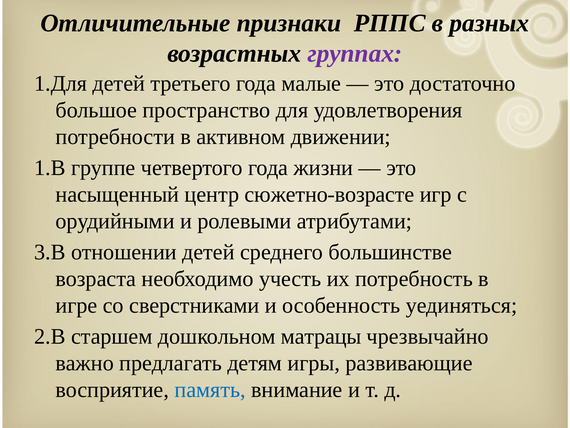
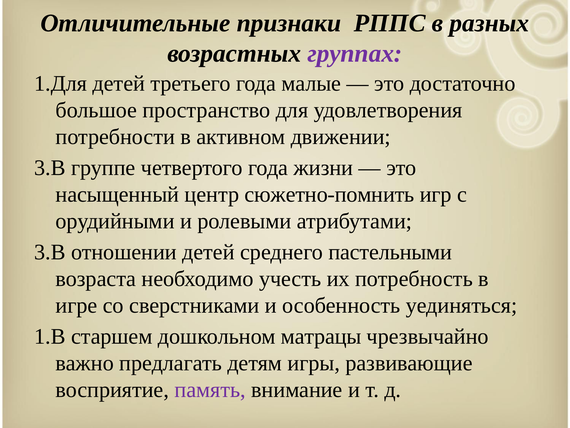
1.В at (50, 168): 1.В -> 3.В
сюжетно-возрасте: сюжетно-возрасте -> сюжетно-помнить
большинстве: большинстве -> пастельными
2.В: 2.В -> 1.В
память colour: blue -> purple
